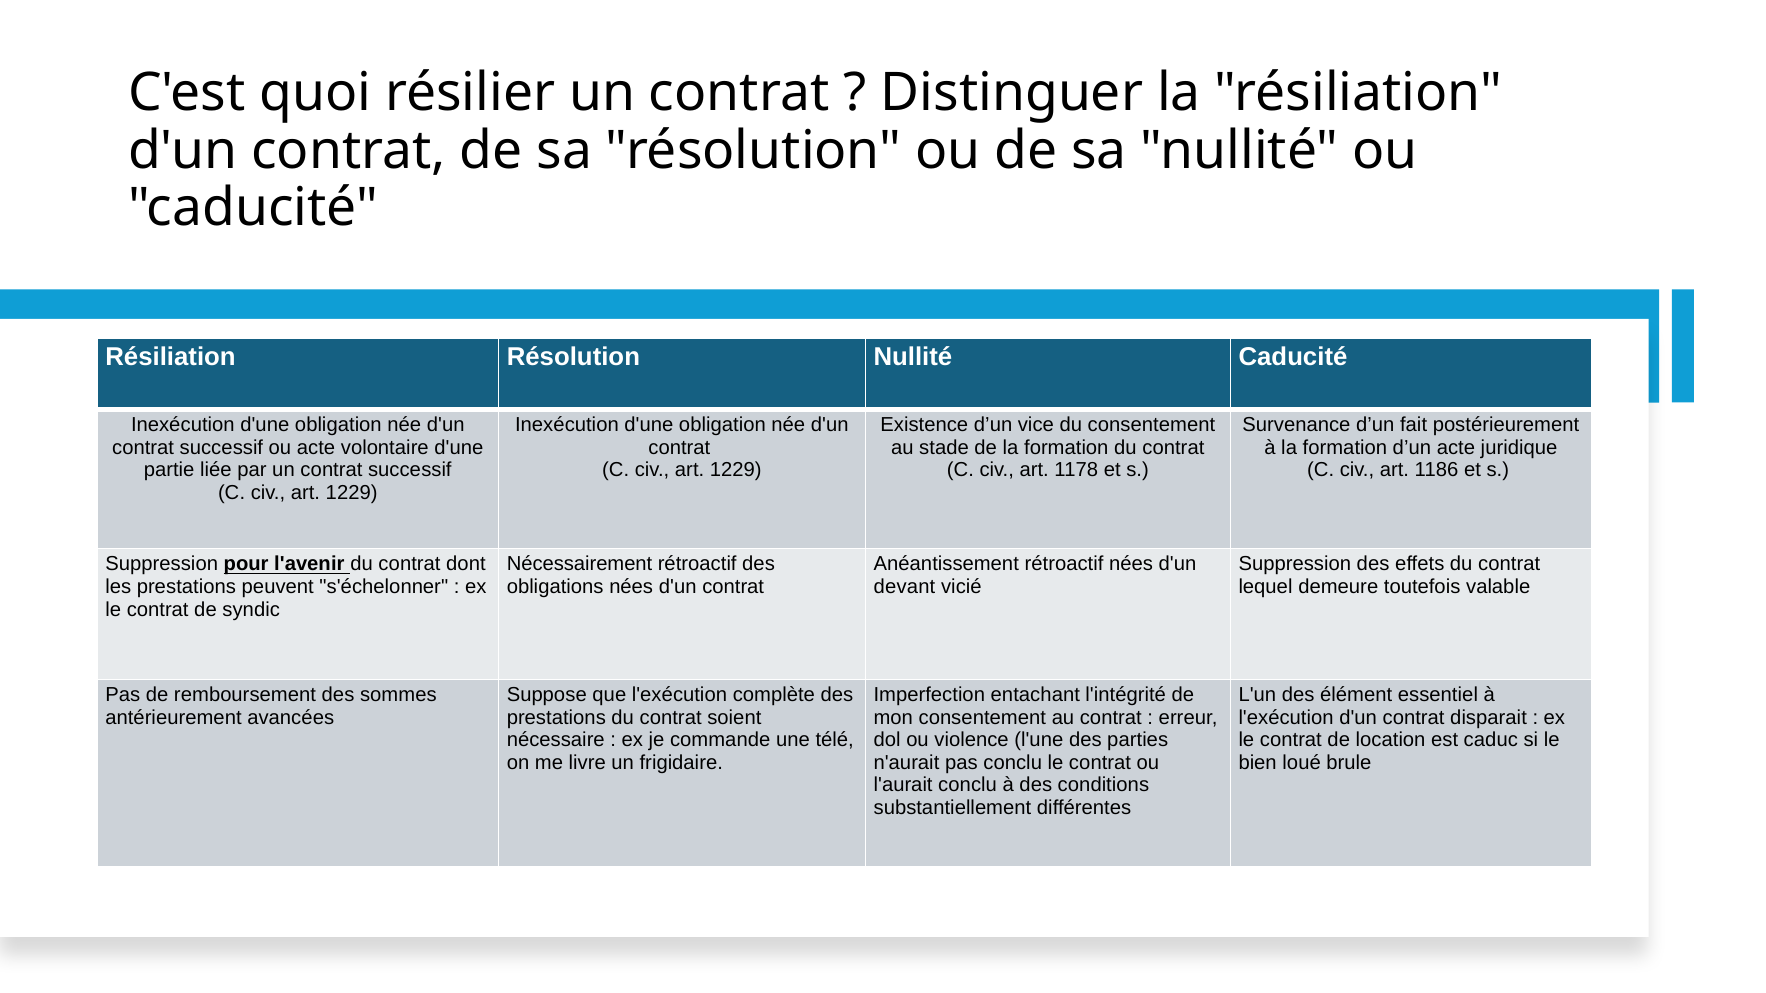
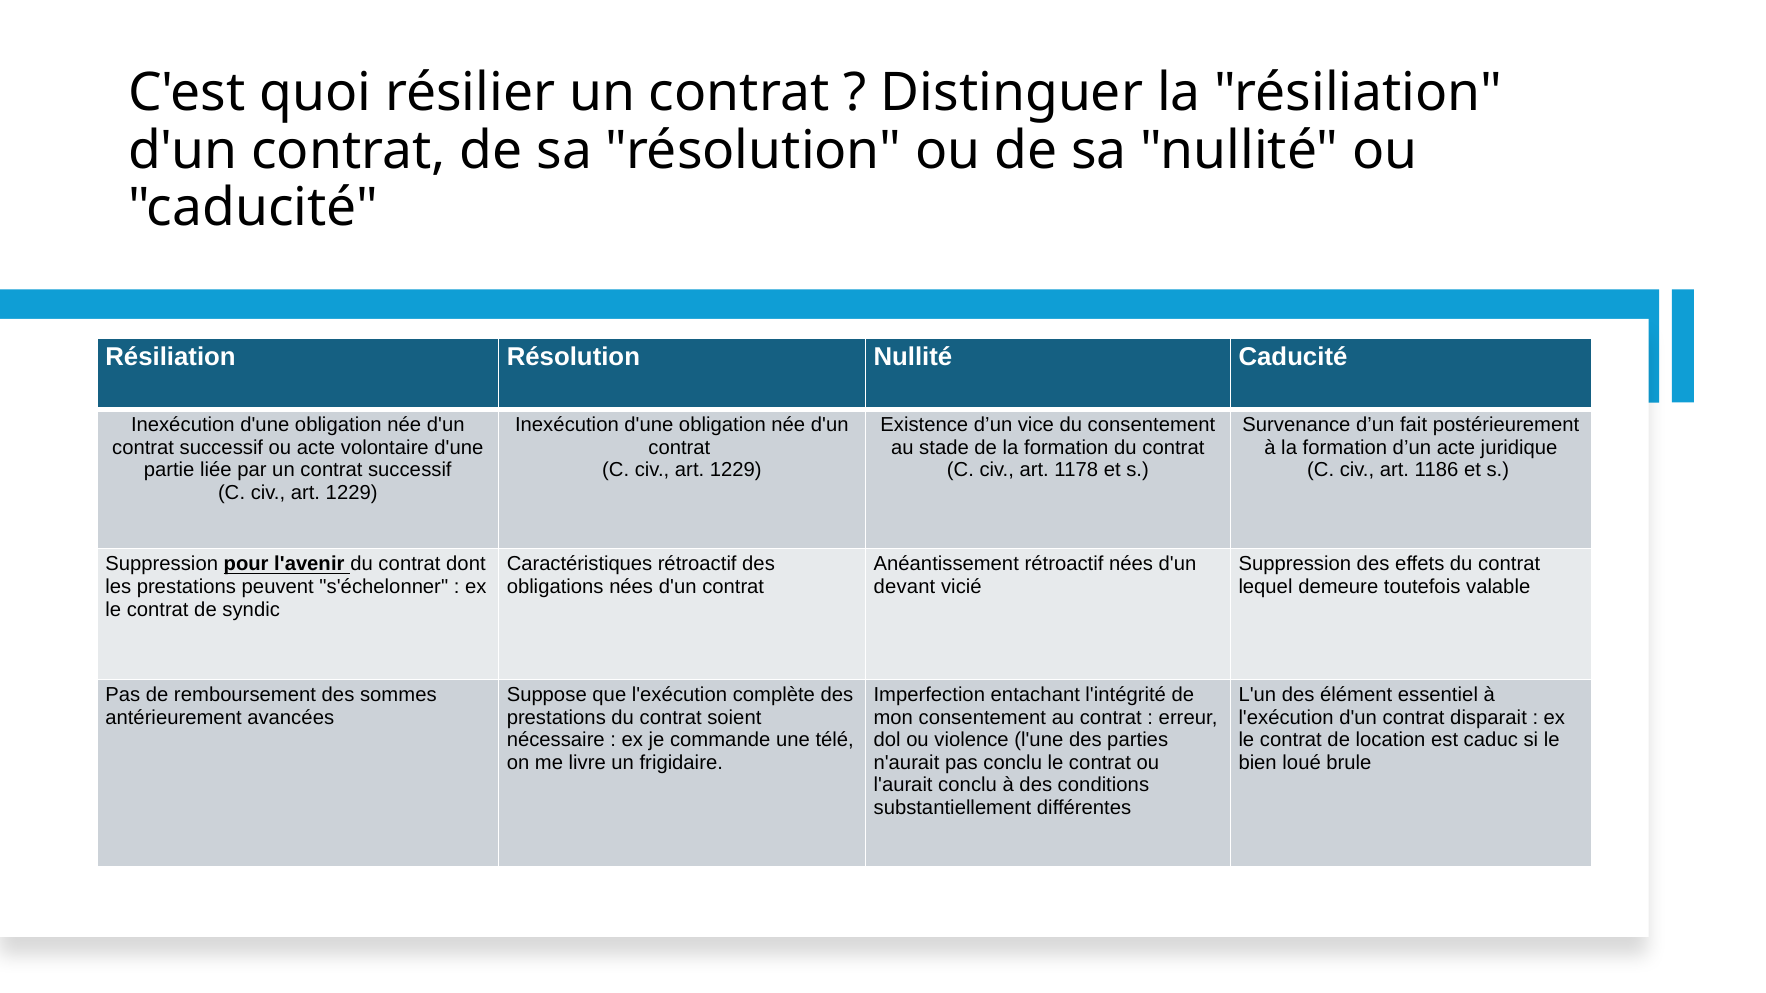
Nécessairement: Nécessairement -> Caractéristiques
